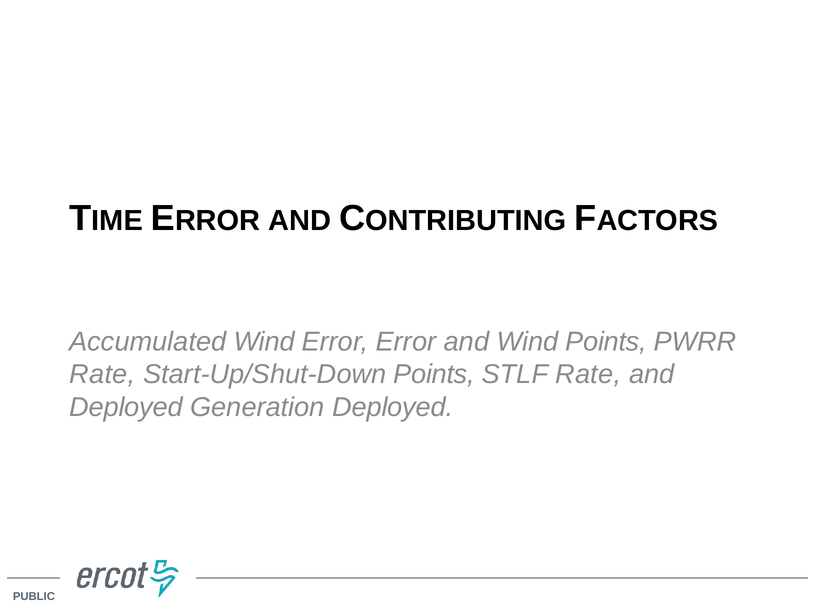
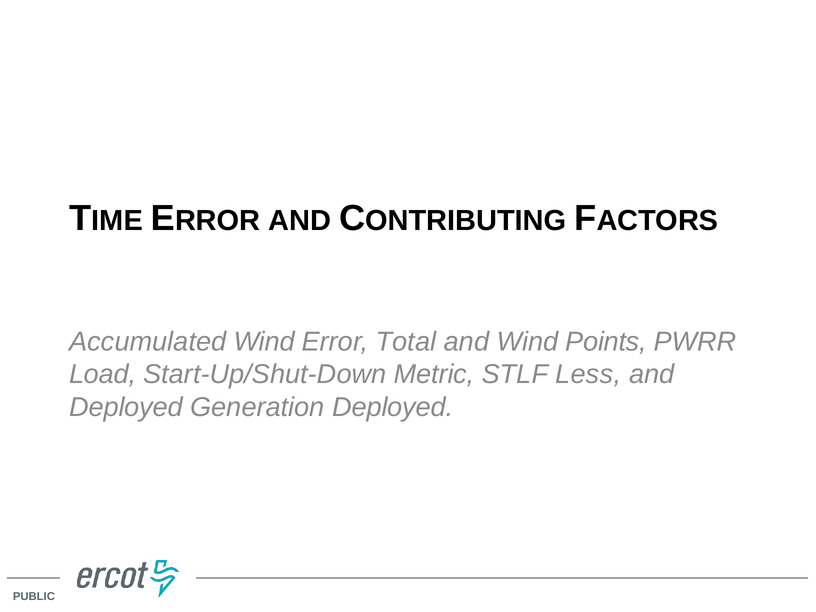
Error Error: Error -> Total
Rate at (102, 374): Rate -> Load
Start-Up/Shut-Down Points: Points -> Metric
STLF Rate: Rate -> Less
